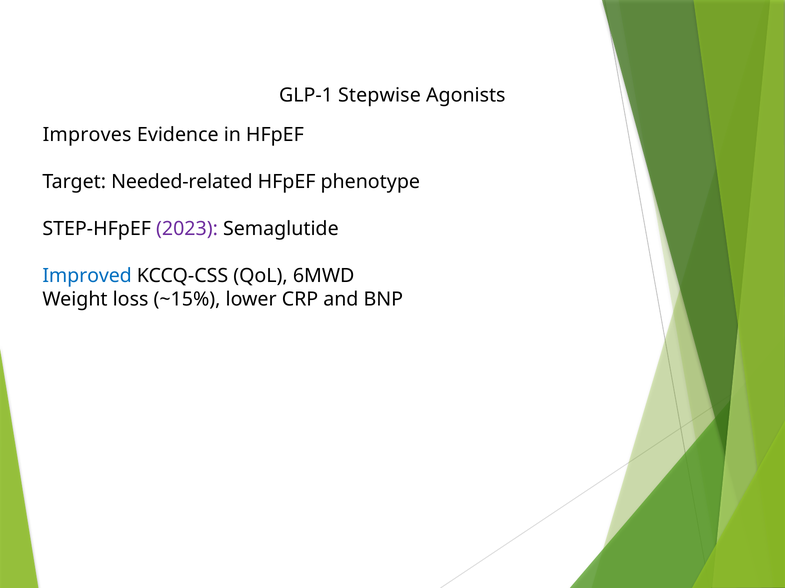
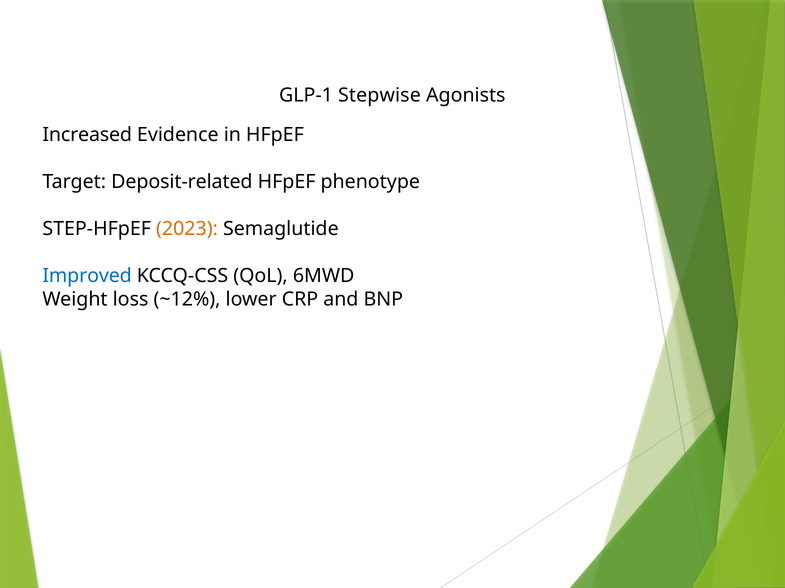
Improves: Improves -> Increased
Needed-related: Needed-related -> Deposit-related
2023 colour: purple -> orange
~15%: ~15% -> ~12%
